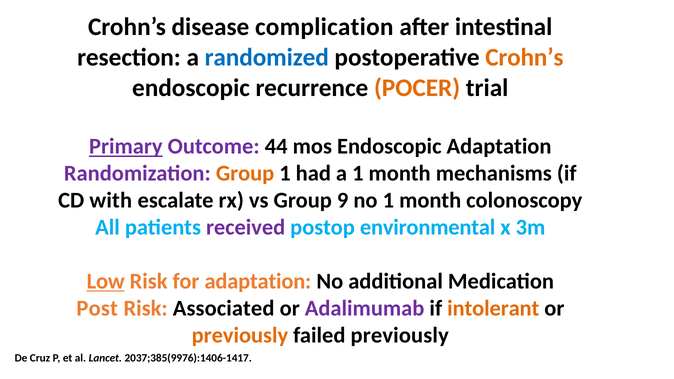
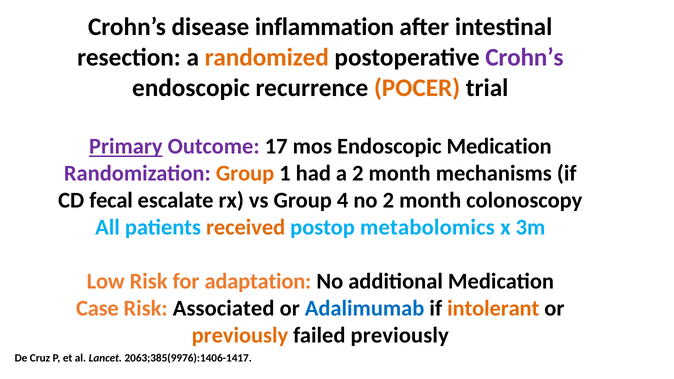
complication: complication -> inflammation
randomized colour: blue -> orange
Crohn’s at (524, 57) colour: orange -> purple
44: 44 -> 17
Endoscopic Adaptation: Adaptation -> Medication
a 1: 1 -> 2
with: with -> fecal
9: 9 -> 4
no 1: 1 -> 2
received colour: purple -> orange
environmental: environmental -> metabolomics
Low underline: present -> none
Post: Post -> Case
Adalimumab colour: purple -> blue
2037;385(9976):1406-1417: 2037;385(9976):1406-1417 -> 2063;385(9976):1406-1417
